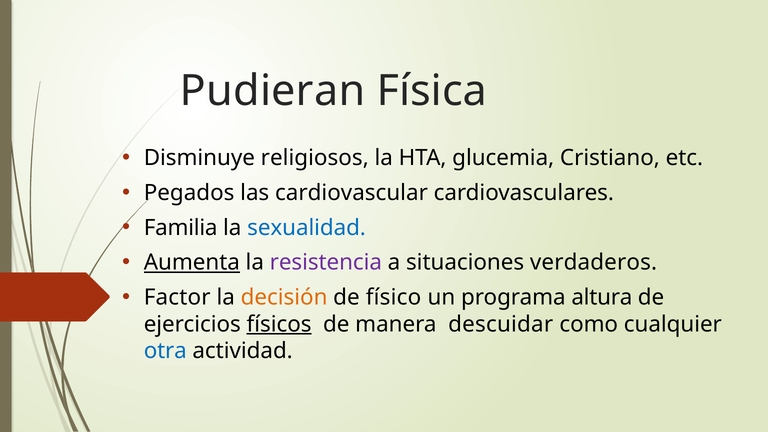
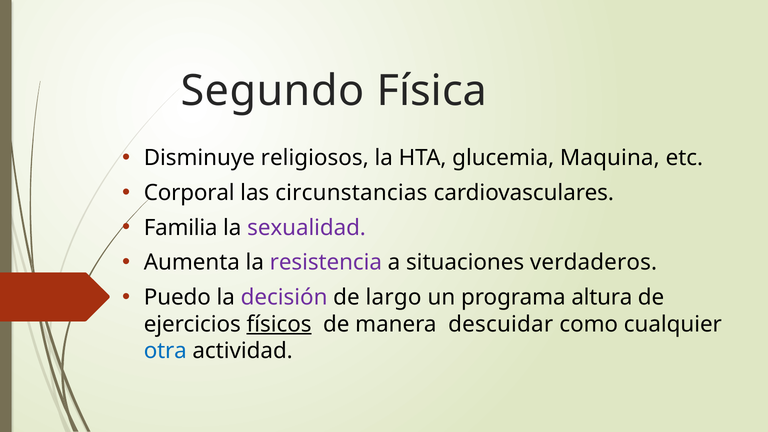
Pudieran: Pudieran -> Segundo
Cristiano: Cristiano -> Maquina
Pegados: Pegados -> Corporal
cardiovascular: cardiovascular -> circunstancias
sexualidad colour: blue -> purple
Aumenta underline: present -> none
Factor: Factor -> Puedo
decisión colour: orange -> purple
físico: físico -> largo
